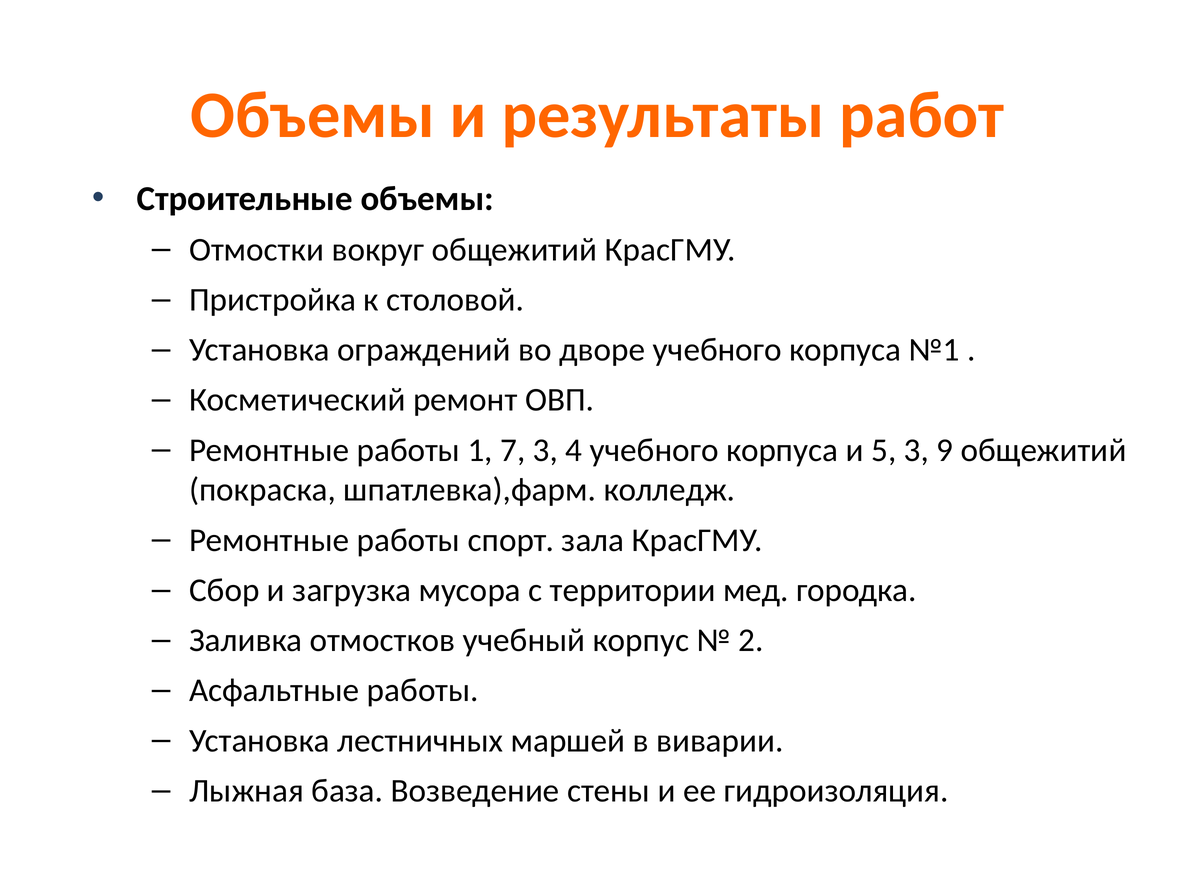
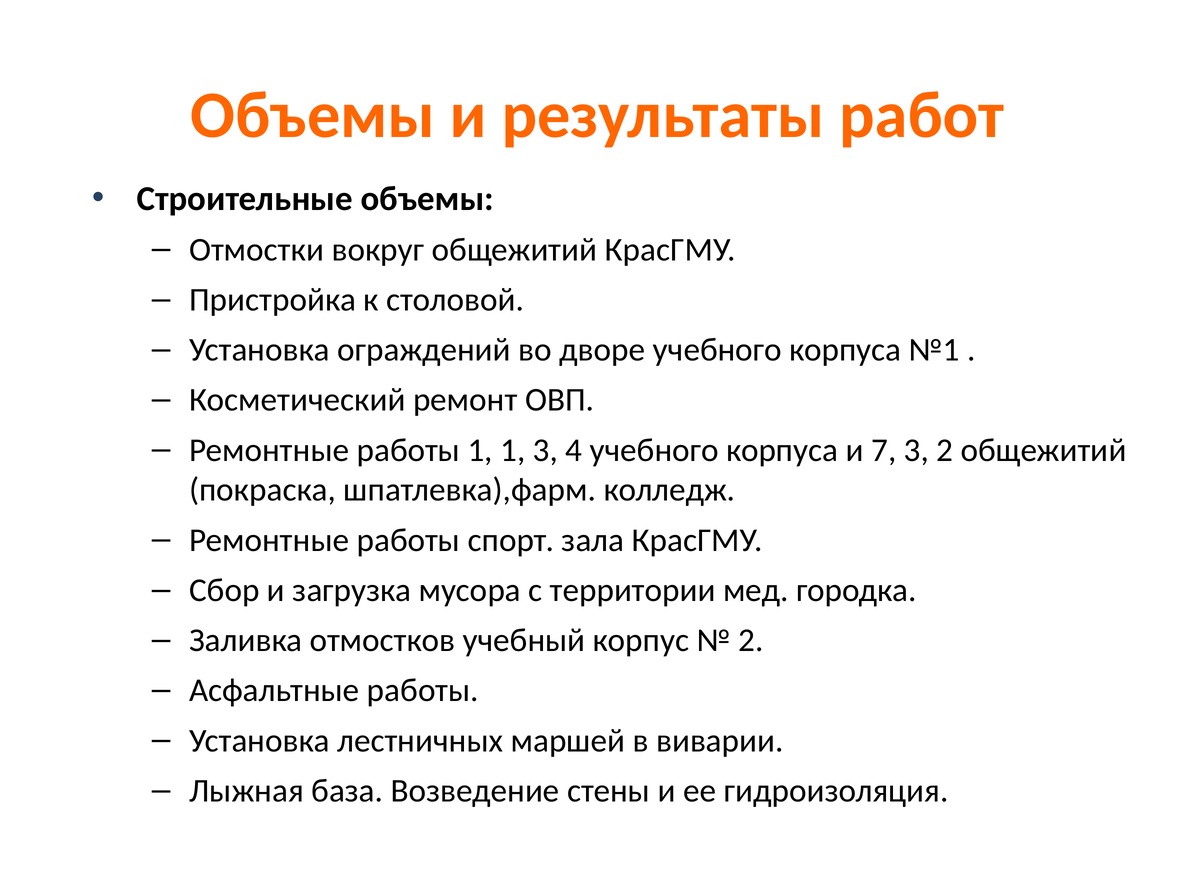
1 7: 7 -> 1
5: 5 -> 7
3 9: 9 -> 2
